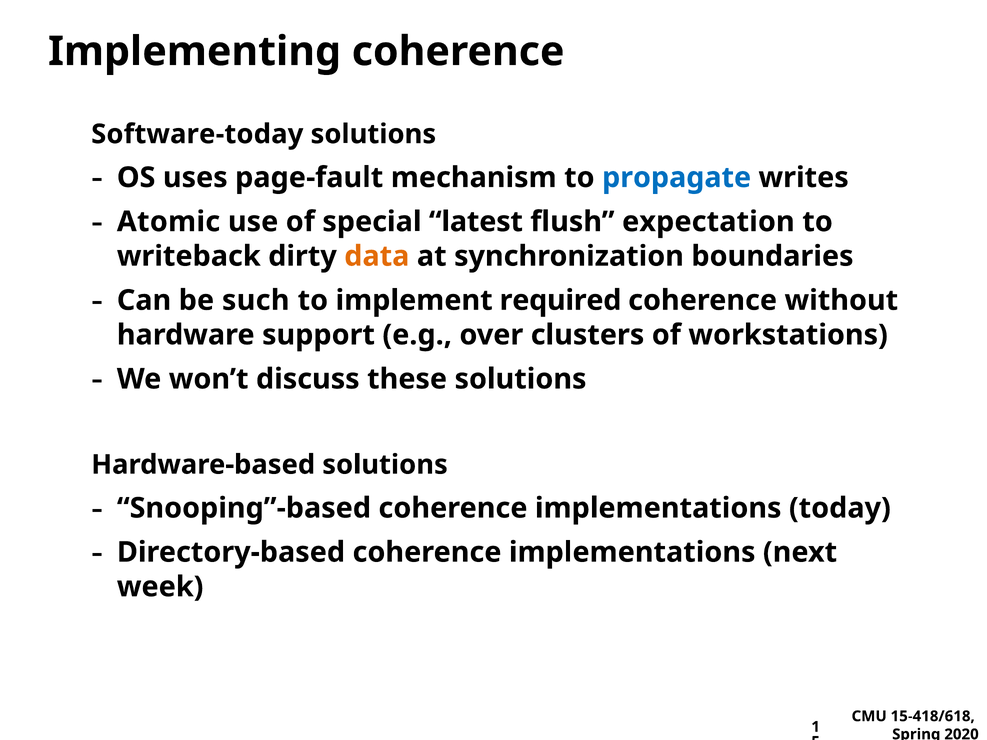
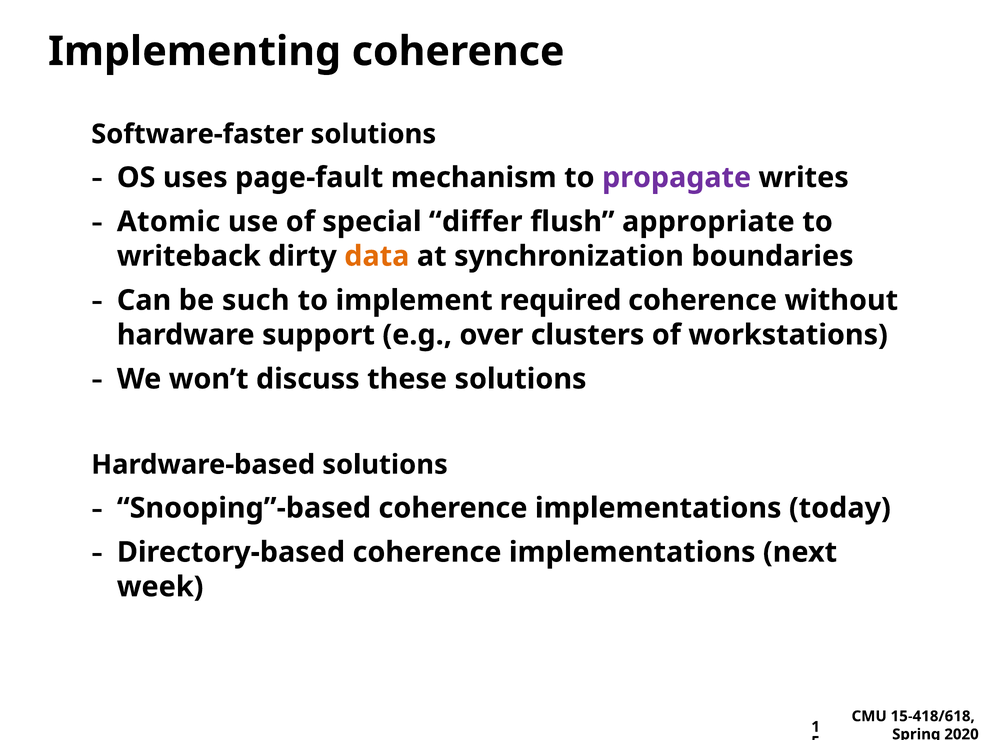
Software-today: Software-today -> Software-faster
propagate colour: blue -> purple
latest: latest -> differ
expectation: expectation -> appropriate
